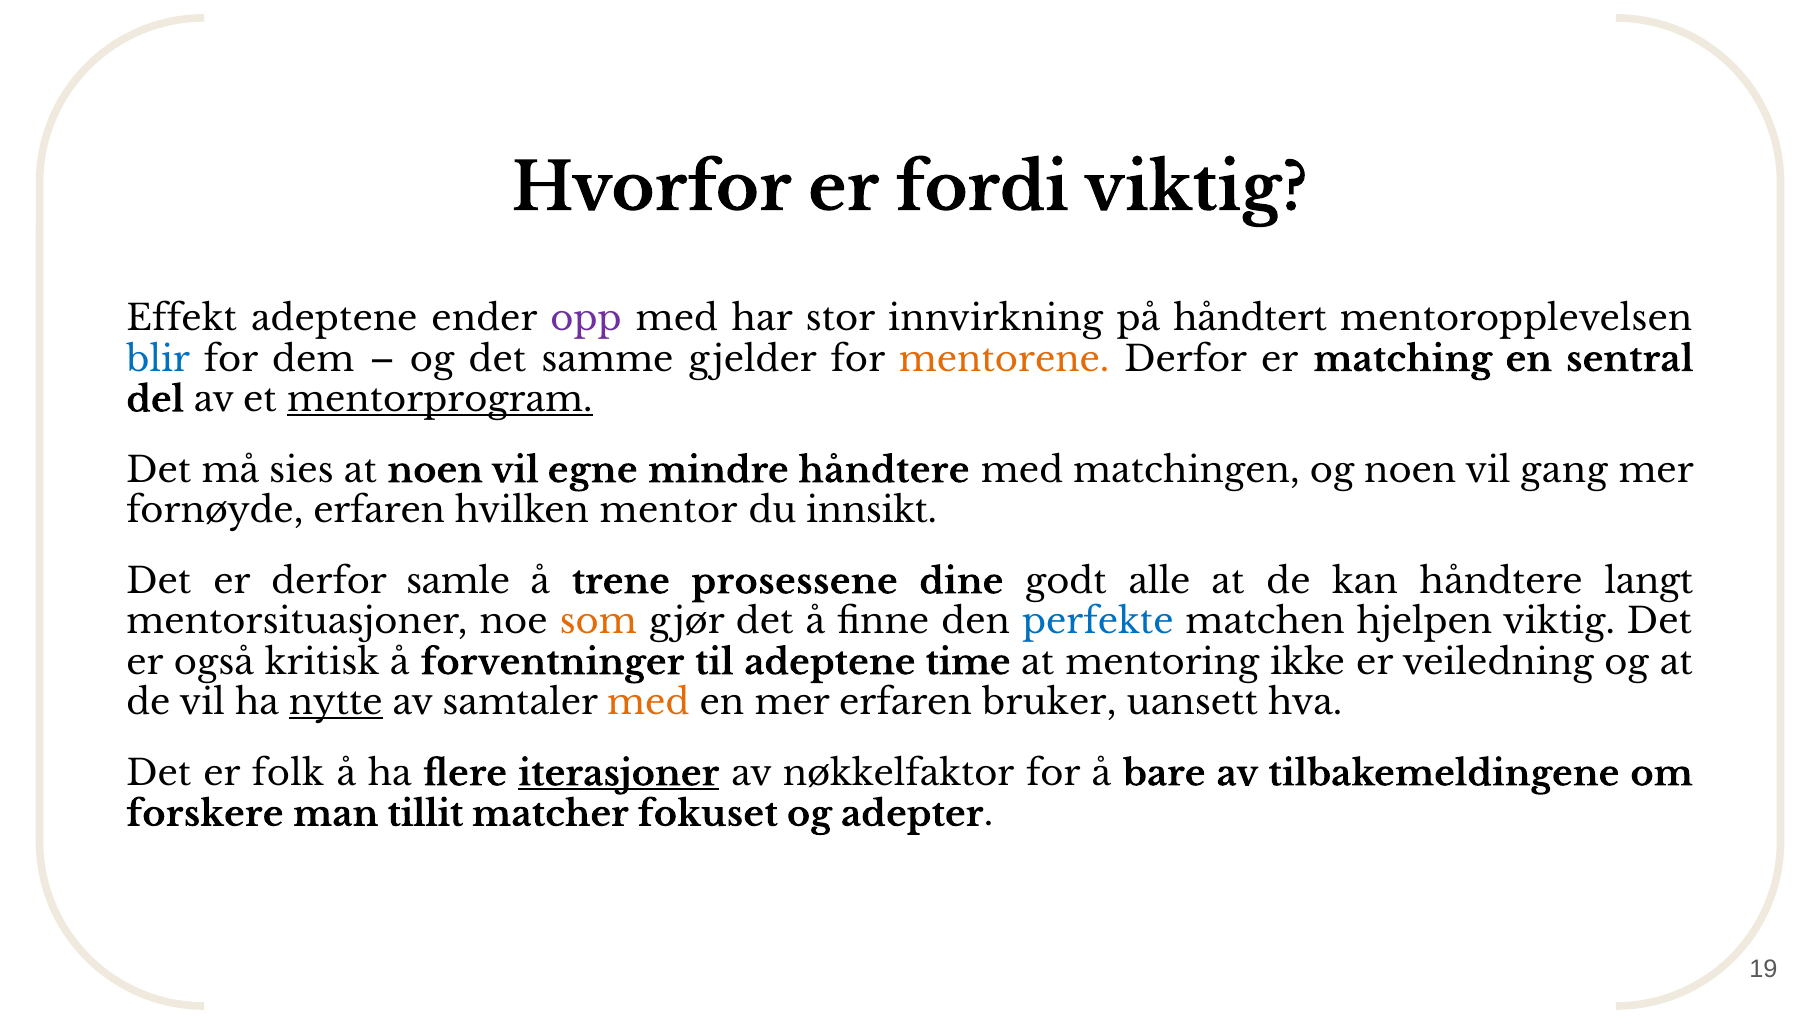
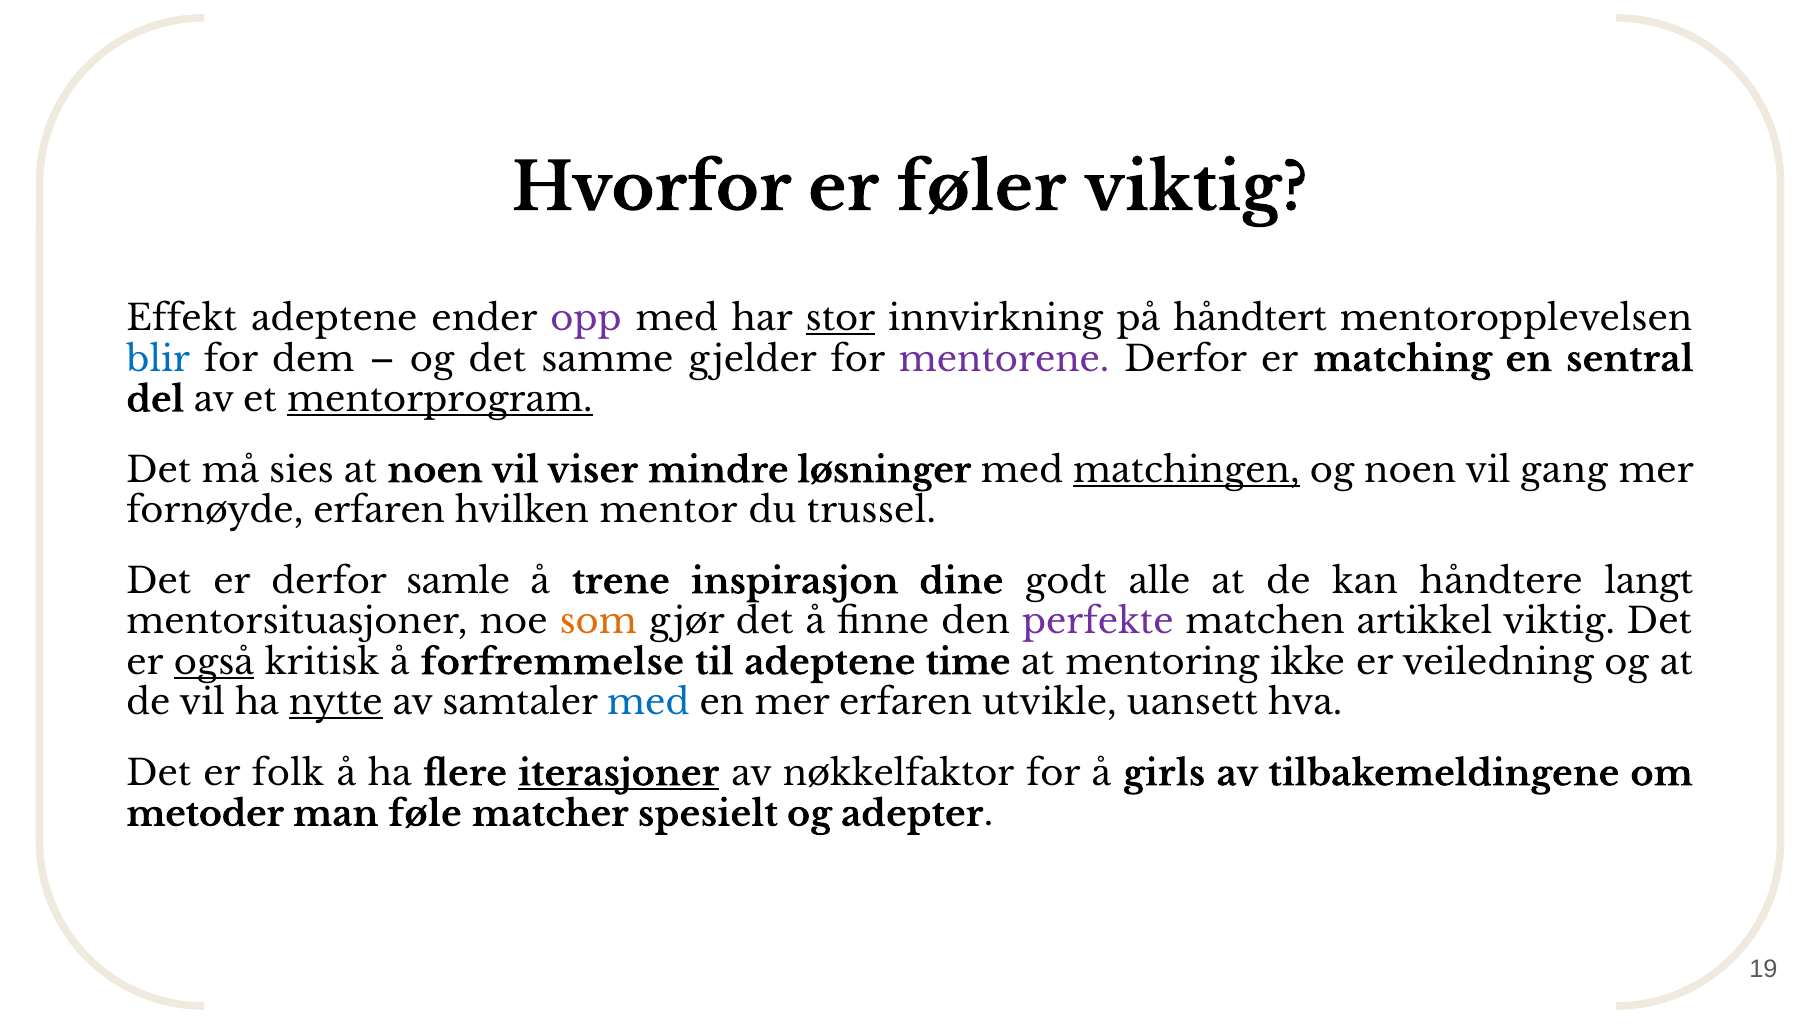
fordi: fordi -> føler
stor underline: none -> present
mentorene colour: orange -> purple
egne: egne -> viser
mindre håndtere: håndtere -> løsninger
matchingen underline: none -> present
innsikt: innsikt -> trussel
prosessene: prosessene -> inspirasjon
perfekte colour: blue -> purple
hjelpen: hjelpen -> artikkel
også underline: none -> present
forventninger: forventninger -> forfremmelse
med at (648, 703) colour: orange -> blue
bruker: bruker -> utvikle
bare: bare -> girls
forskere: forskere -> metoder
tillit: tillit -> føle
fokuset: fokuset -> spesielt
